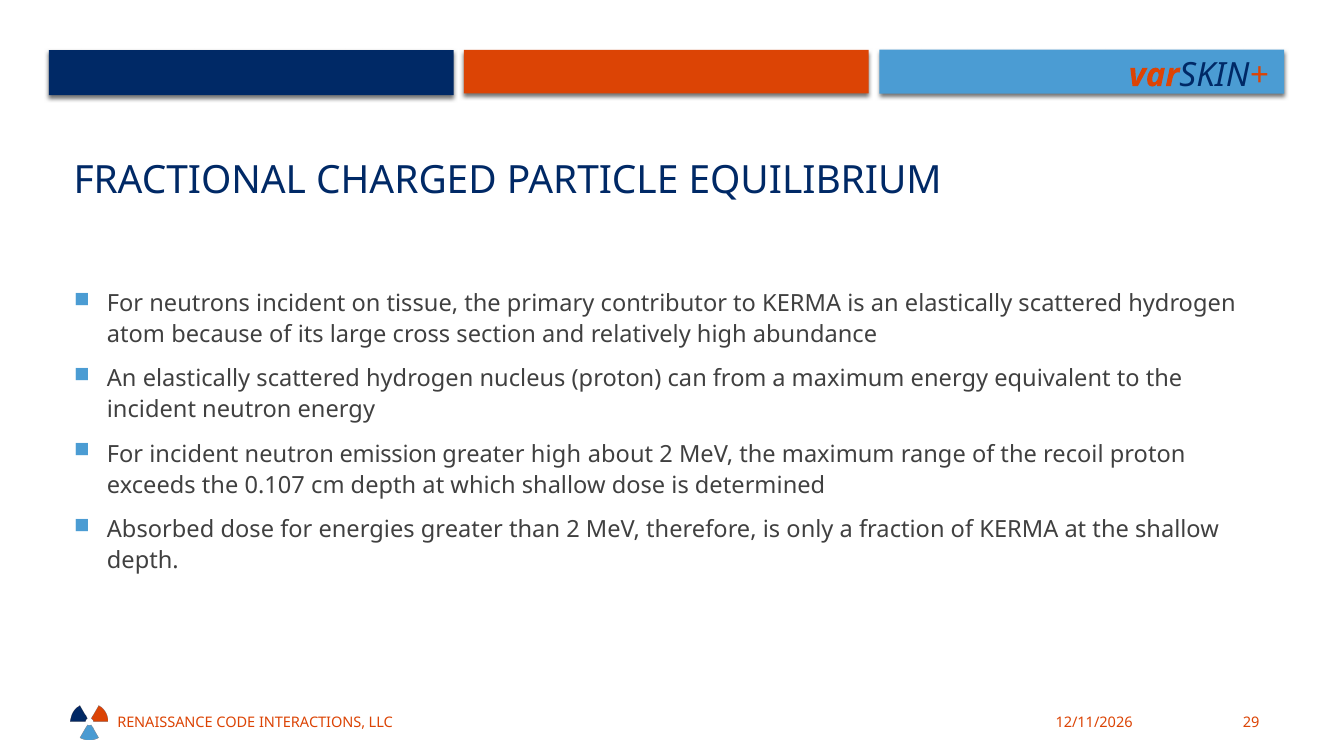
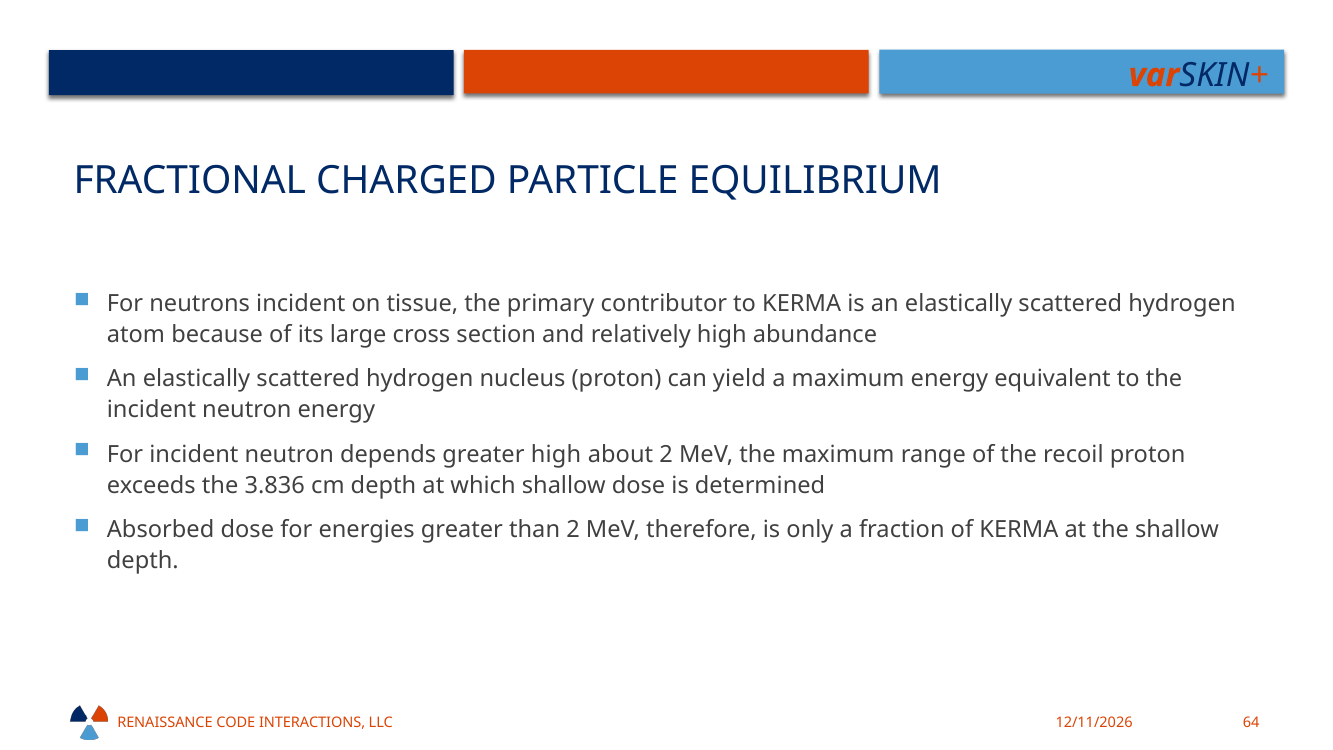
from: from -> yield
emission: emission -> depends
0.107: 0.107 -> 3.836
29: 29 -> 64
